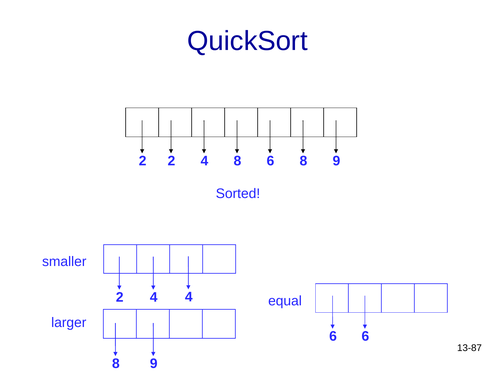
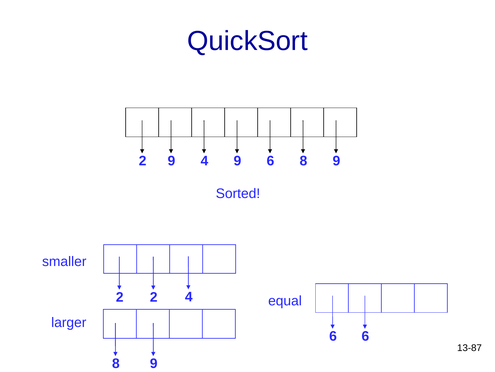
2 2: 2 -> 9
8 at (237, 161): 8 -> 9
4 at (154, 297): 4 -> 2
